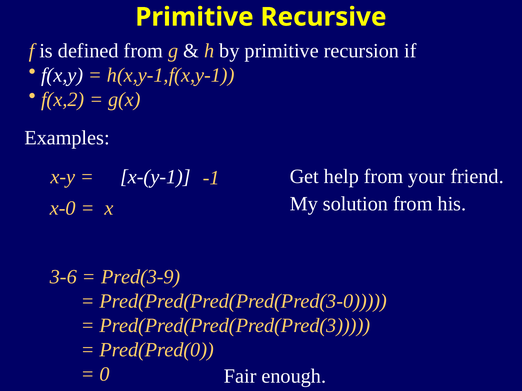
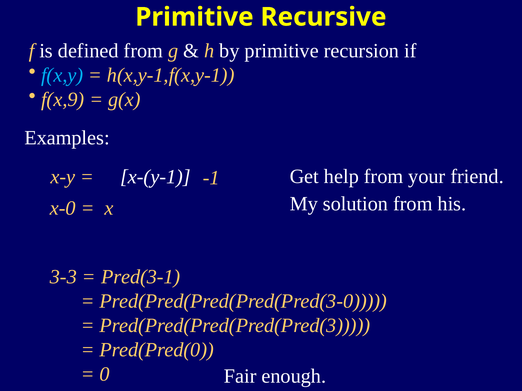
f(x,y colour: white -> light blue
f(x,2: f(x,2 -> f(x,9
3-6: 3-6 -> 3-3
Pred(3-9: Pred(3-9 -> Pred(3-1
